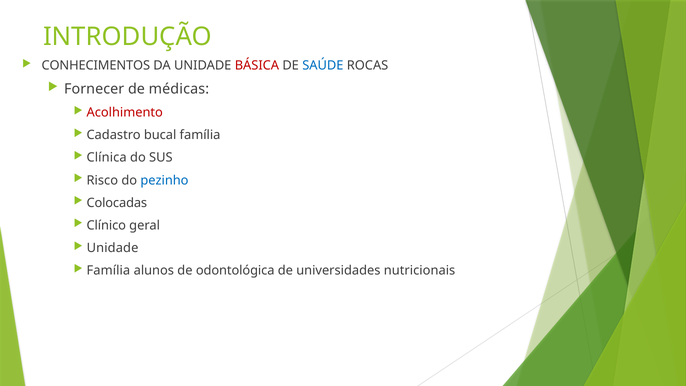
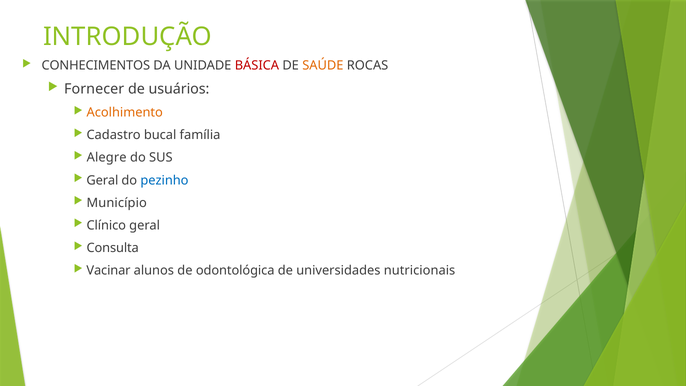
SAÚDE colour: blue -> orange
médicas: médicas -> usuários
Acolhimento colour: red -> orange
Clínica: Clínica -> Alegre
Risco at (102, 180): Risco -> Geral
Colocadas: Colocadas -> Município
Unidade at (113, 248): Unidade -> Consulta
Família at (108, 271): Família -> Vacinar
